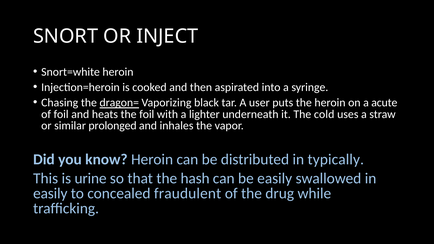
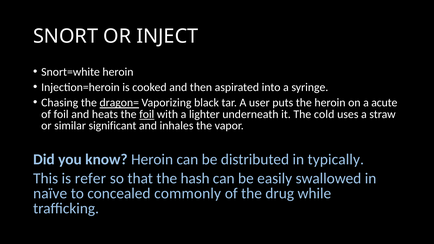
foil at (147, 114) underline: none -> present
prolonged: prolonged -> significant
urine: urine -> refer
easily at (50, 193): easily -> naïve
fraudulent: fraudulent -> commonly
